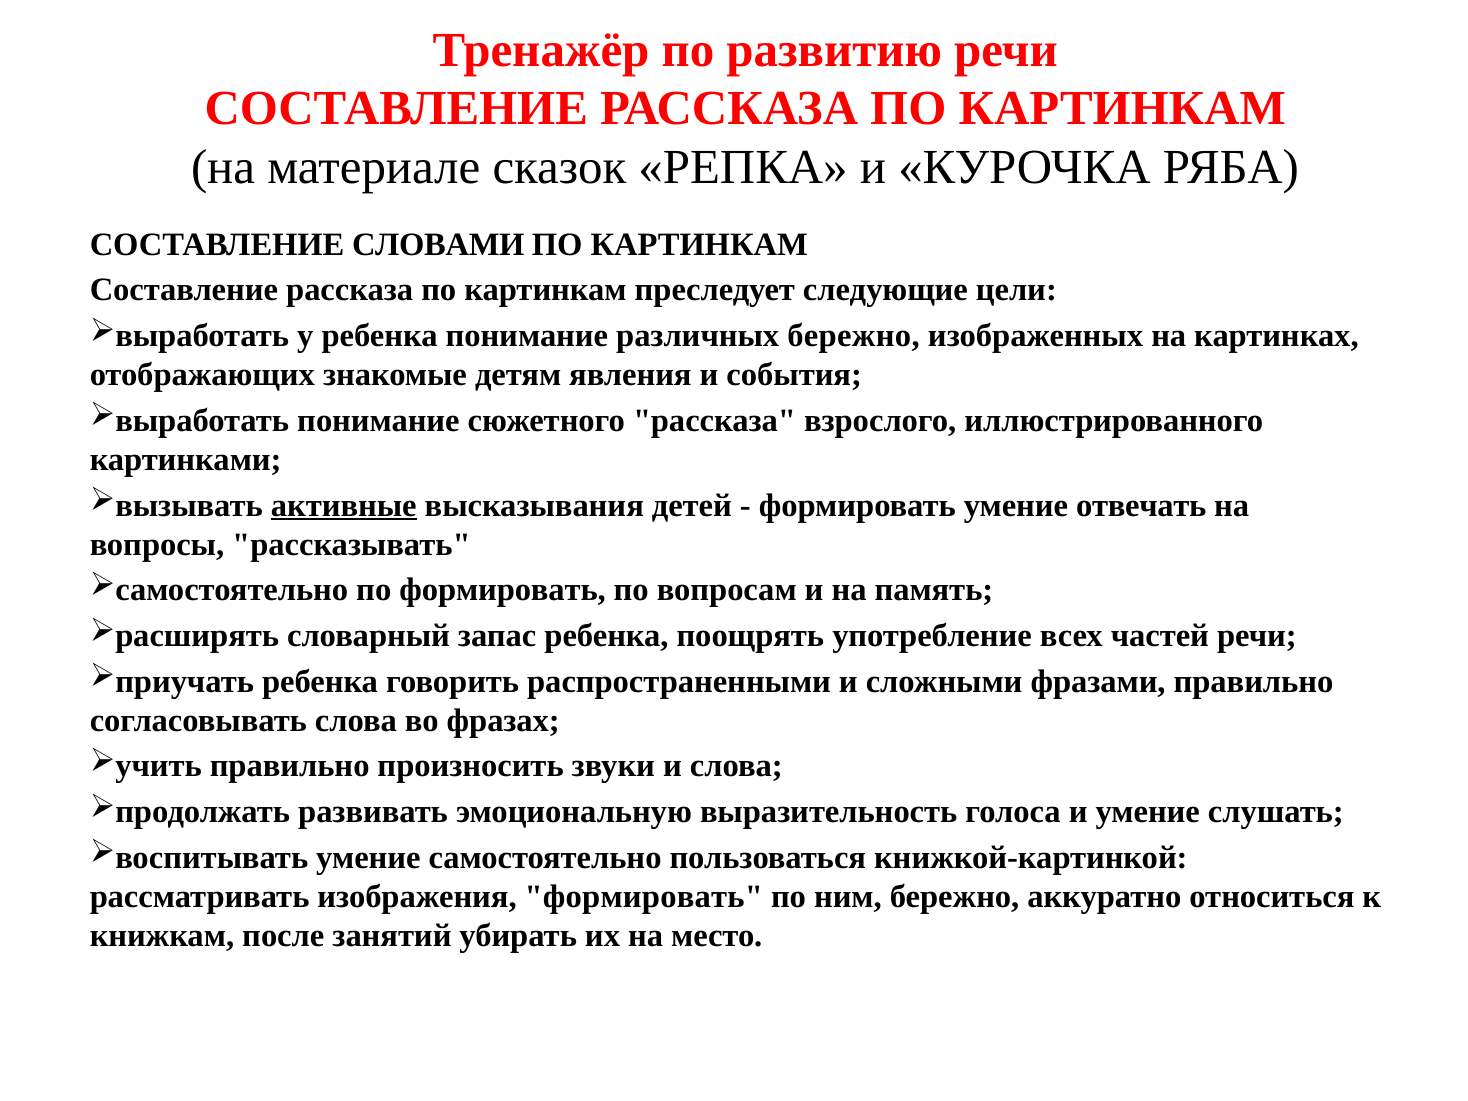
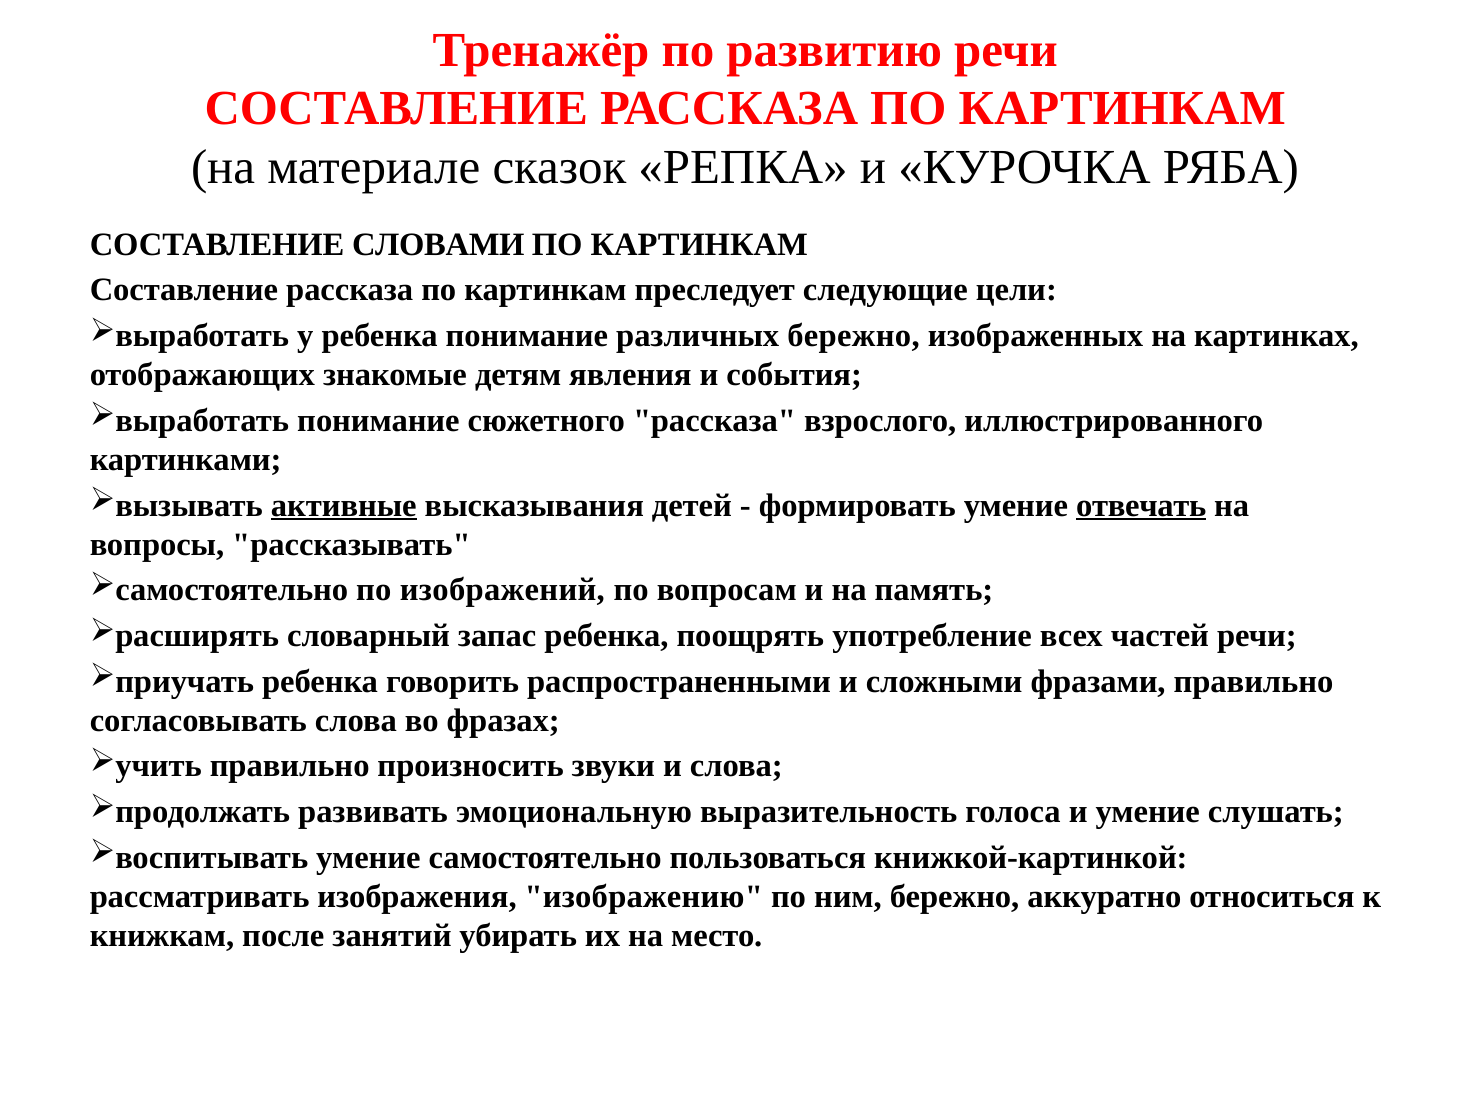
отвечать underline: none -> present
по формировать: формировать -> изображений
изображения формировать: формировать -> изображению
